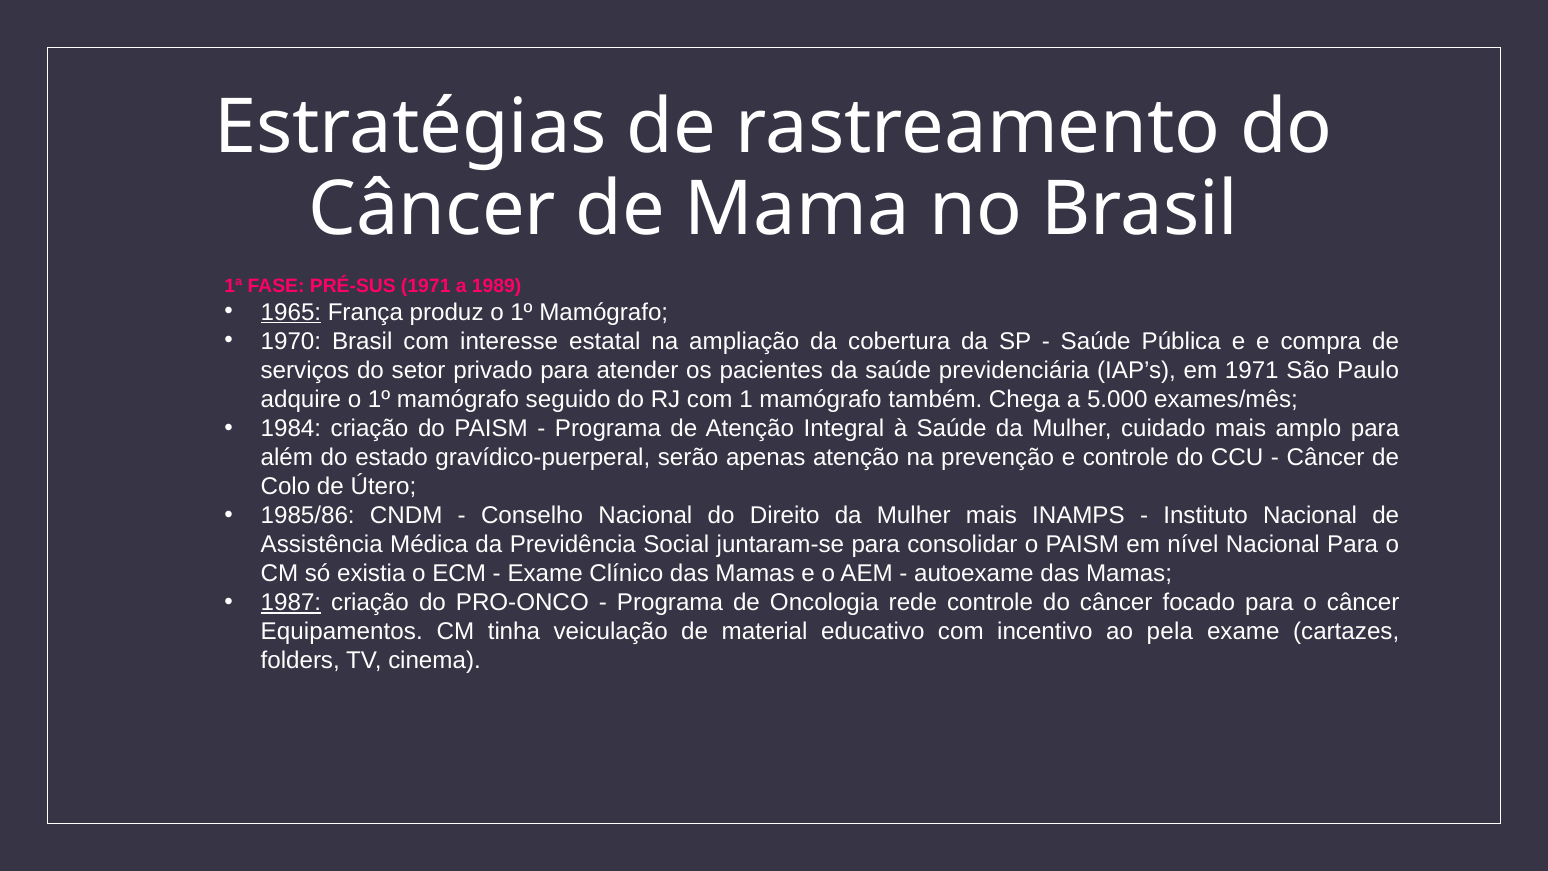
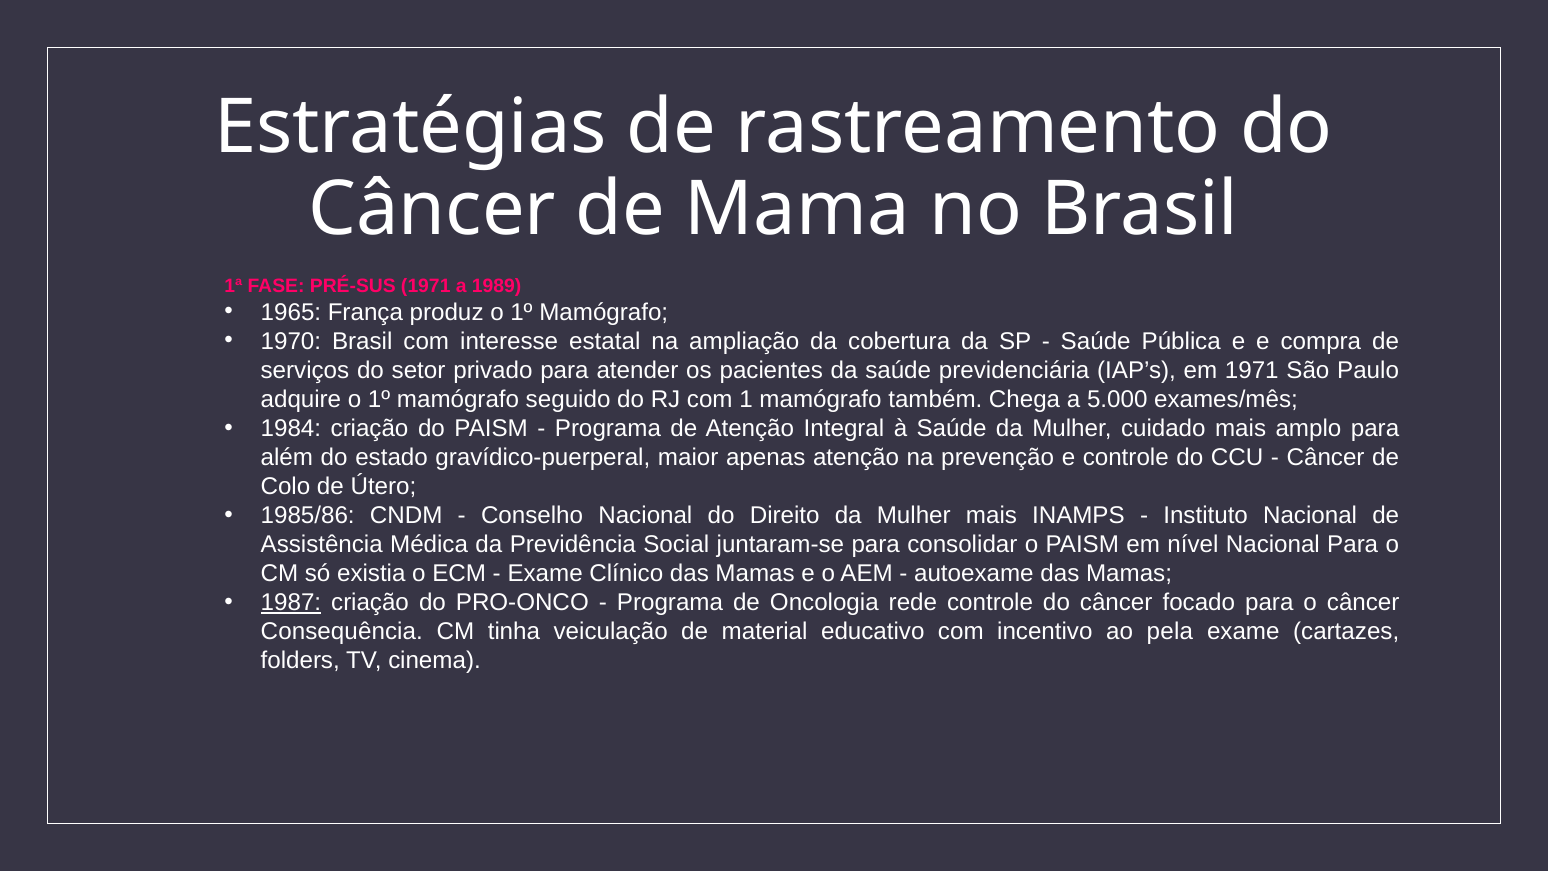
1965 underline: present -> none
serão: serão -> maior
Equipamentos: Equipamentos -> Consequência
